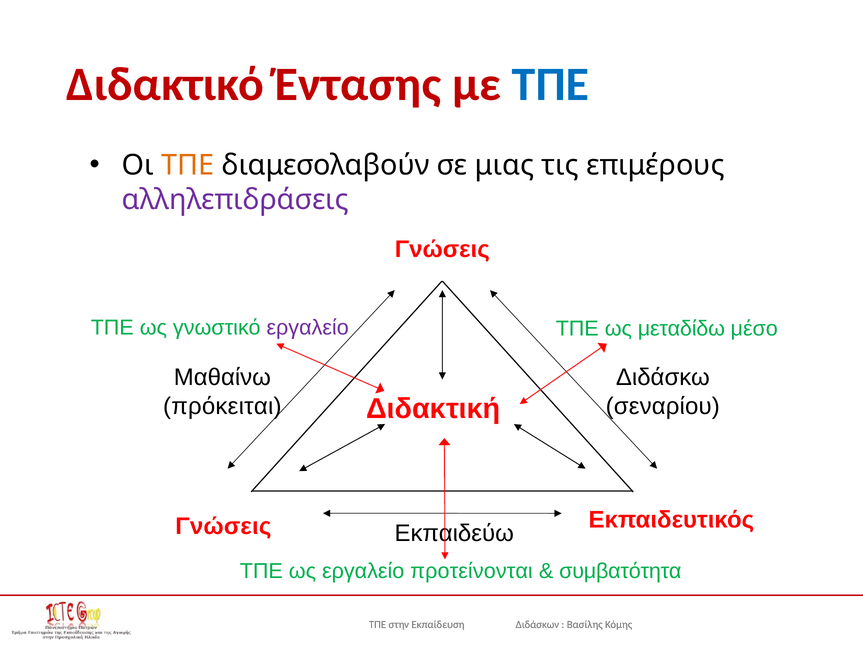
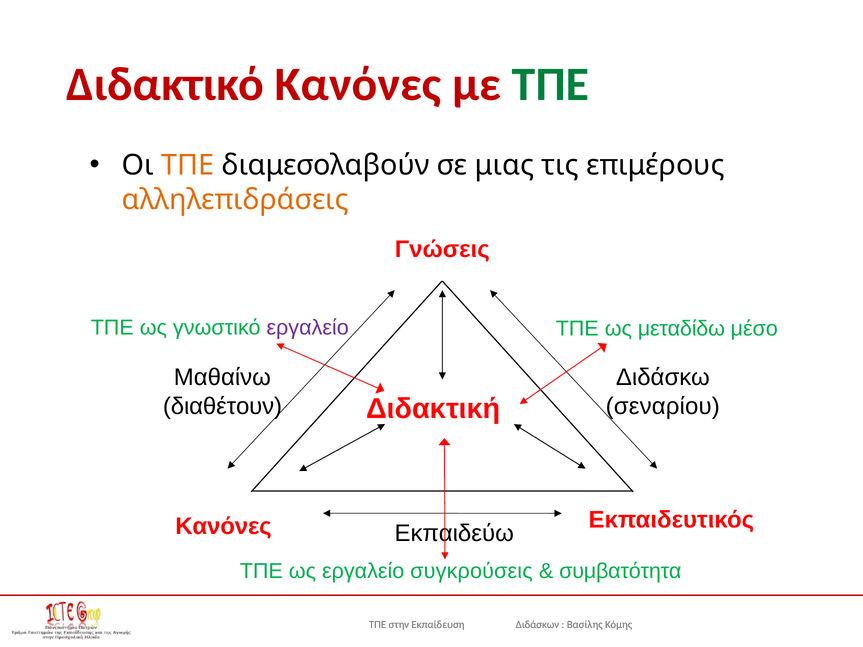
Διδακτικό Έντασης: Έντασης -> Κανόνες
ΤΠΕ at (551, 84) colour: blue -> green
αλληλεπιδράσεις colour: purple -> orange
πρόκειται: πρόκειται -> διαθέτουν
Γνώσεις at (223, 526): Γνώσεις -> Κανόνες
προτείνονται: προτείνονται -> συγκρούσεις
